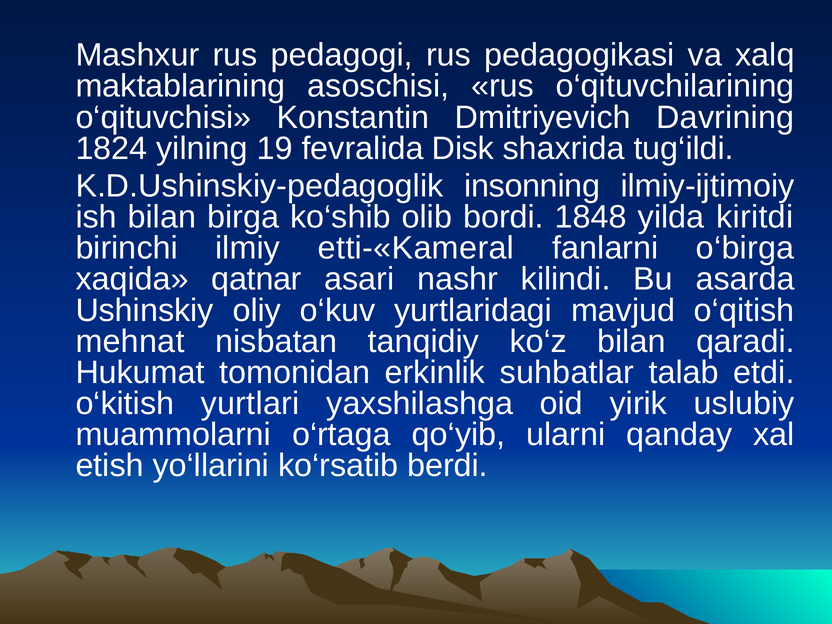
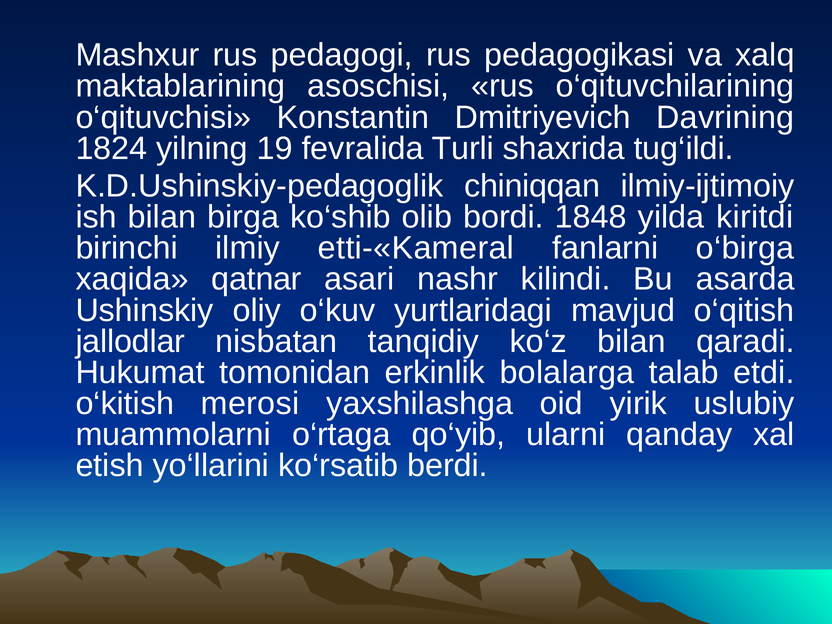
Disk: Disk -> Turli
insonning: insonning -> chiniqqan
mehnat: mehnat -> jallodlar
suhbatlar: suhbatlar -> bolalarga
yurtlari: yurtlari -> merosi
